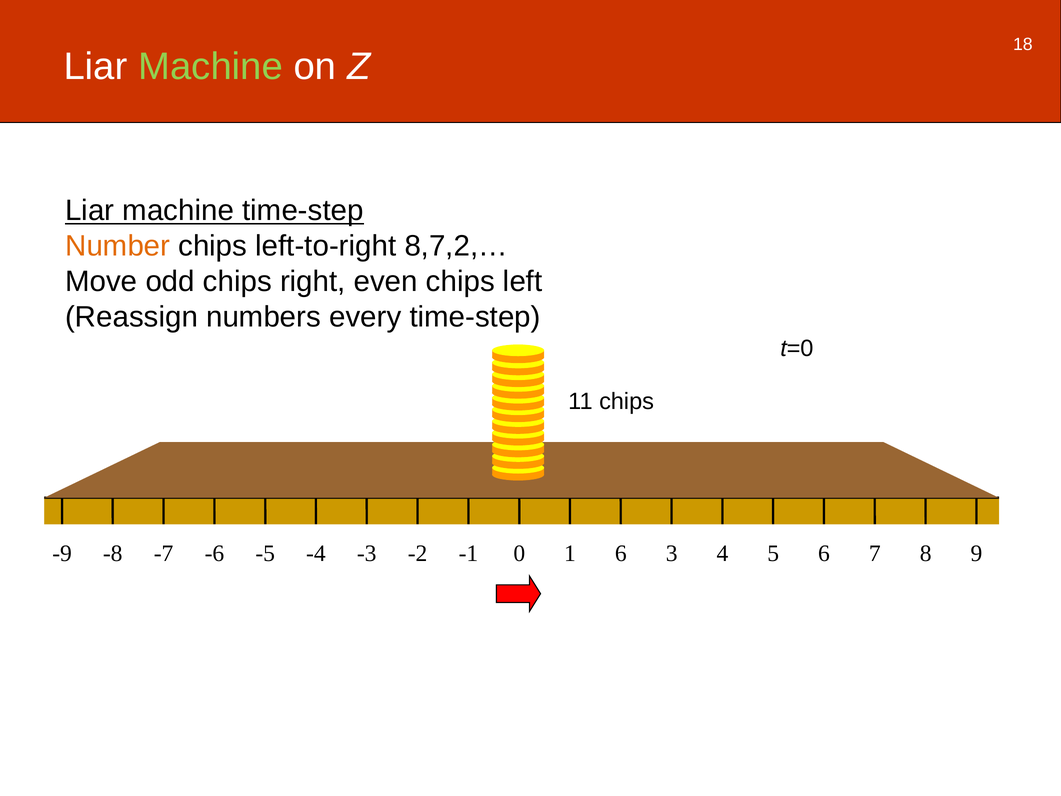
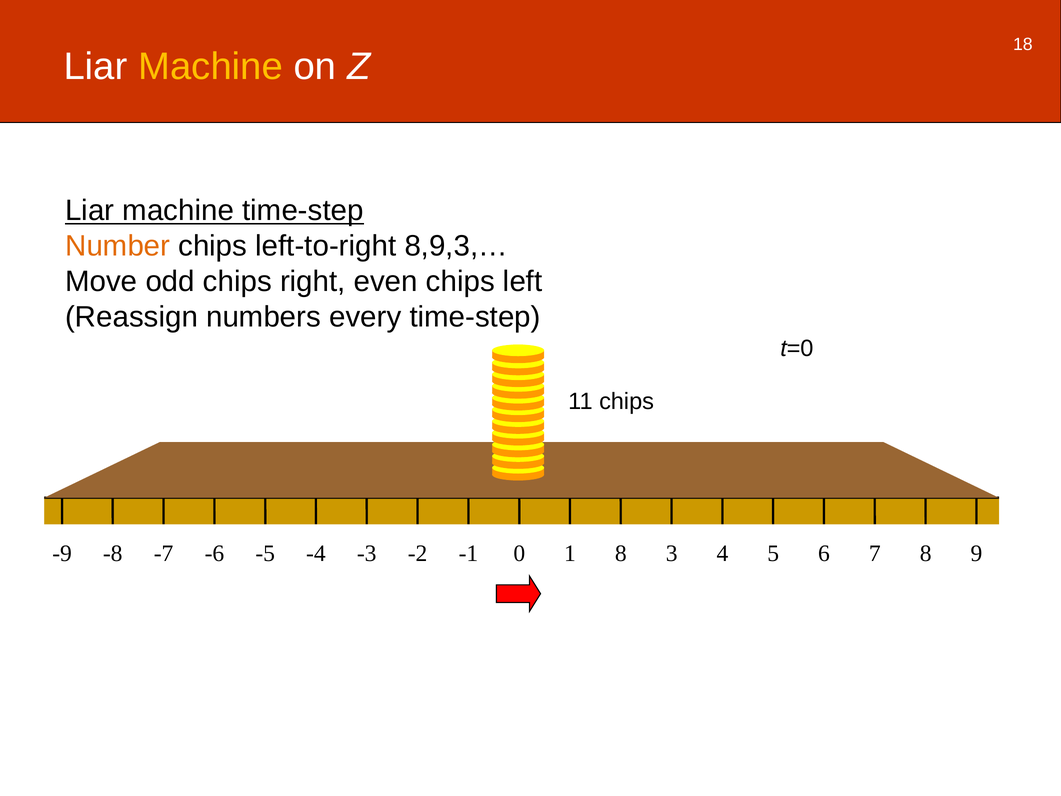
Machine at (211, 66) colour: light green -> yellow
8,7,2,…: 8,7,2,… -> 8,9,3,…
1 6: 6 -> 8
